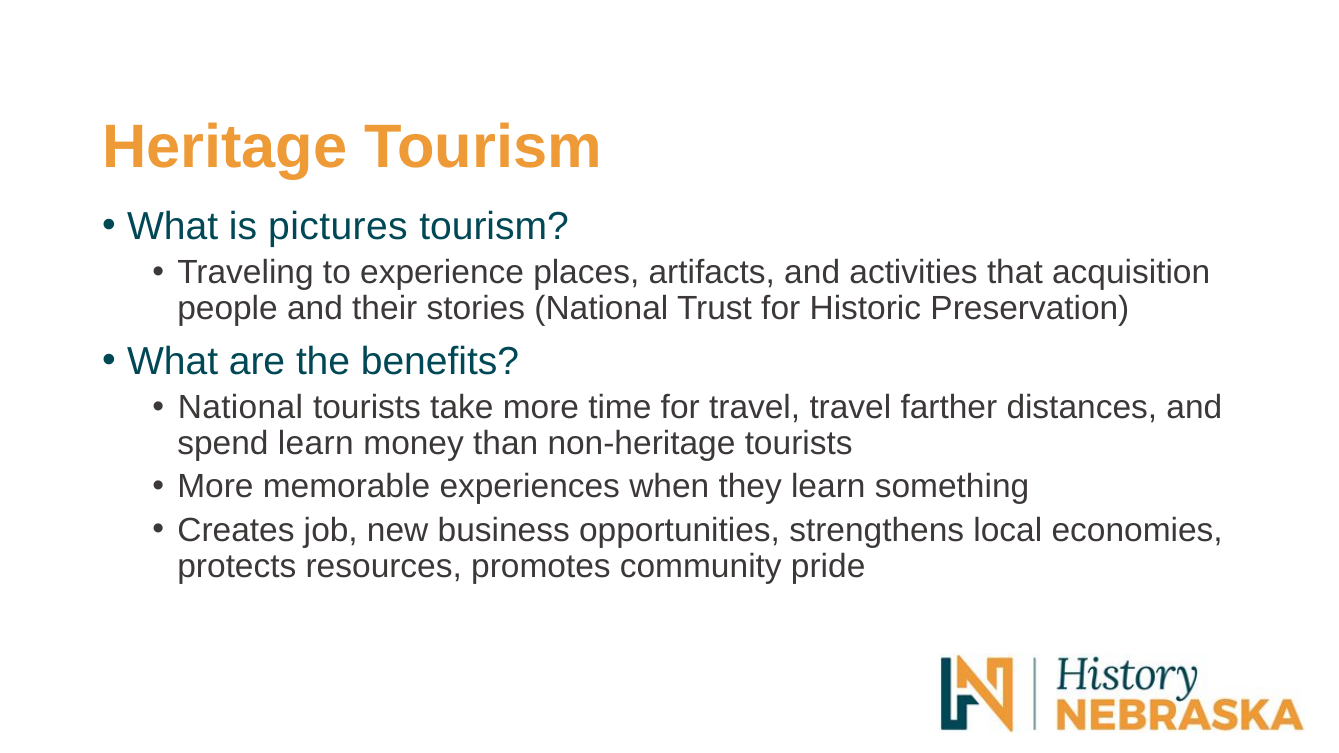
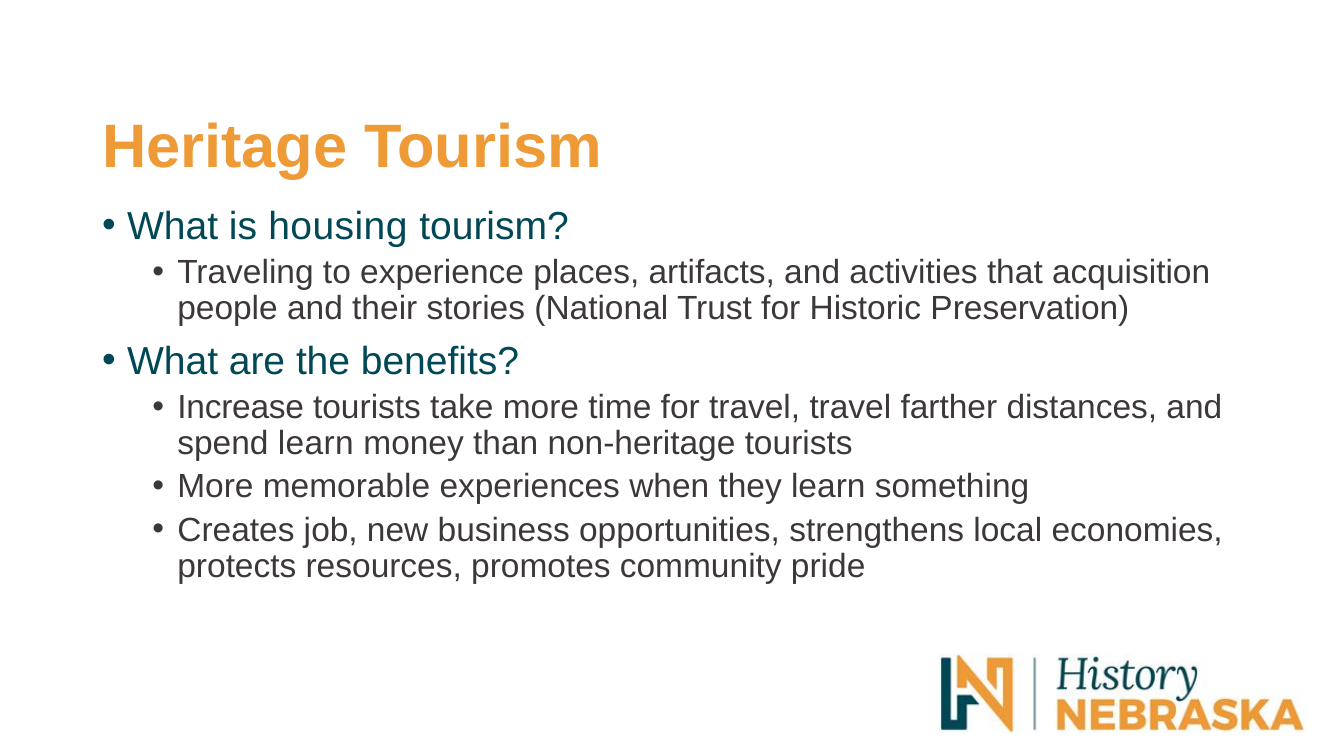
pictures: pictures -> housing
National at (240, 408): National -> Increase
